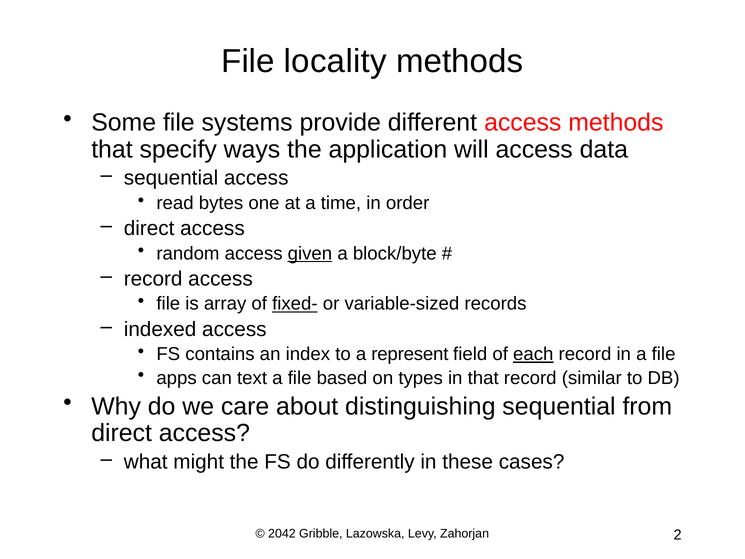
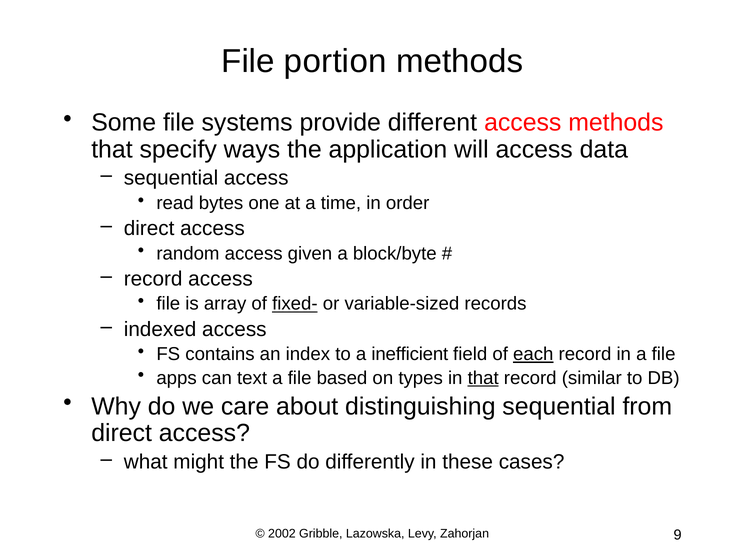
locality: locality -> portion
given underline: present -> none
represent: represent -> inefficient
that at (483, 378) underline: none -> present
2042: 2042 -> 2002
2: 2 -> 9
